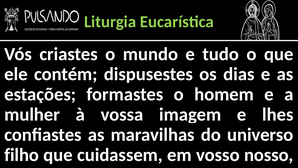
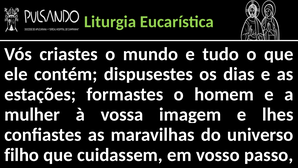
nosso: nosso -> passo
